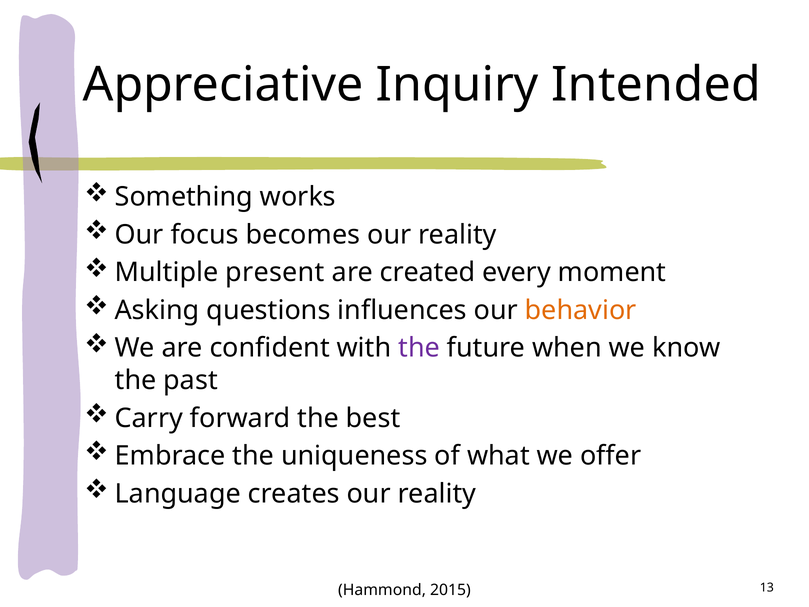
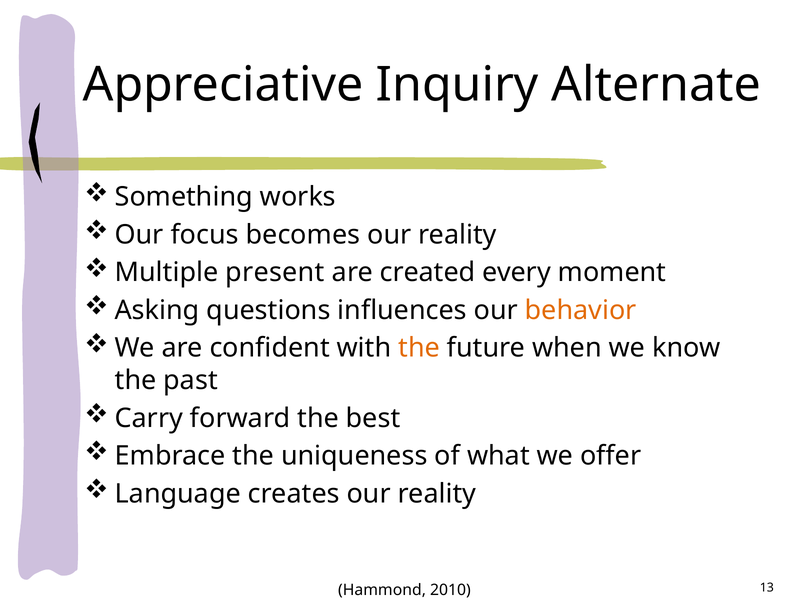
Intended: Intended -> Alternate
the at (419, 348) colour: purple -> orange
2015: 2015 -> 2010
